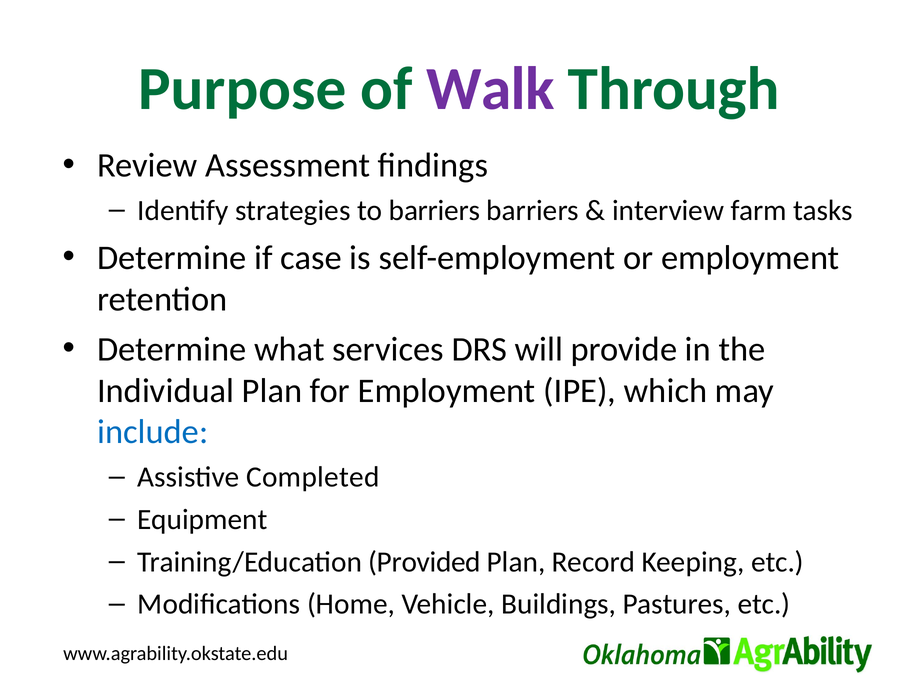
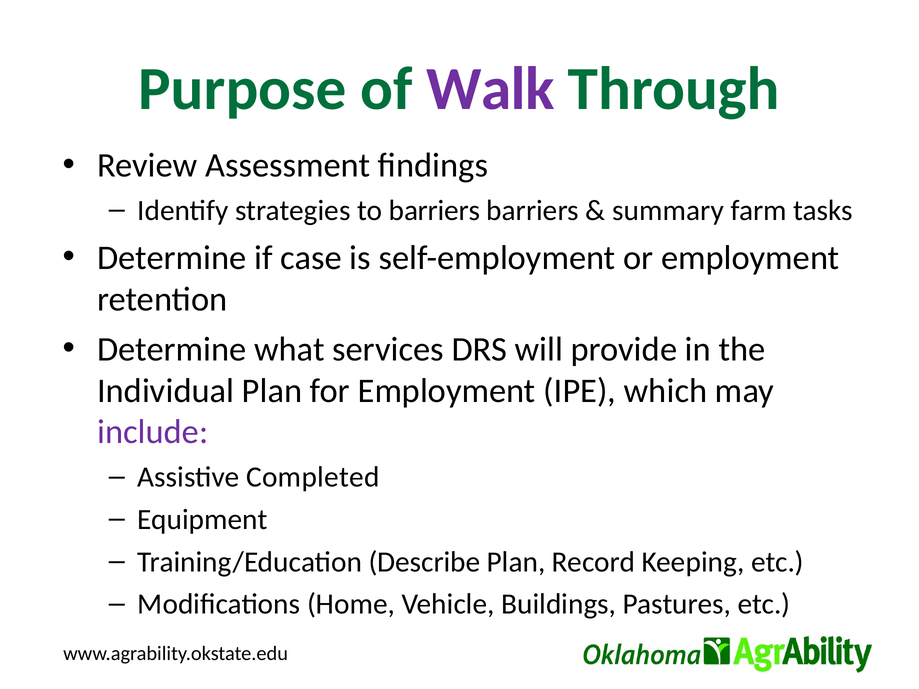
interview: interview -> summary
include colour: blue -> purple
Provided: Provided -> Describe
